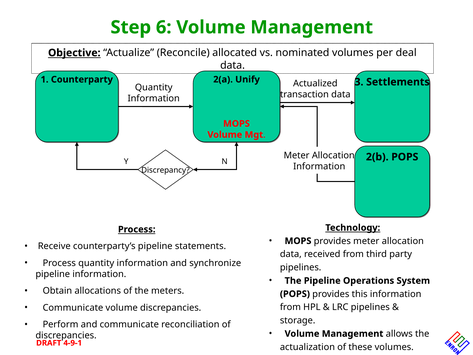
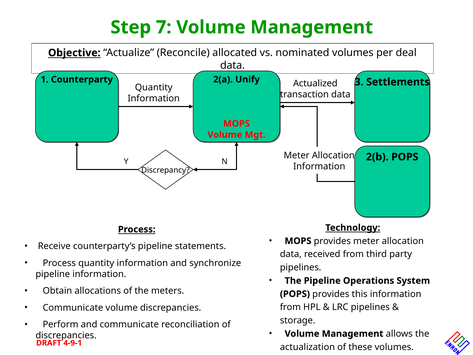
6: 6 -> 7
